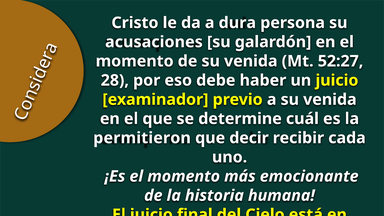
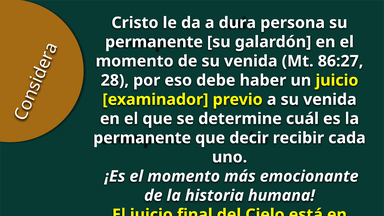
acusaciones at (154, 42): acusaciones -> permanente
52:27: 52:27 -> 86:27
permitieron at (142, 138): permitieron -> permanente
